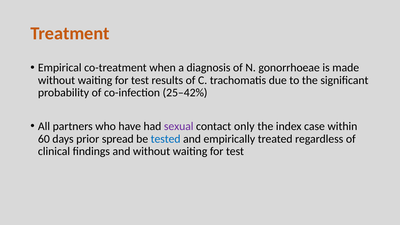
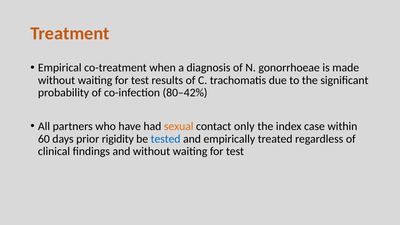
25–42%: 25–42% -> 80–42%
sexual colour: purple -> orange
spread: spread -> rigidity
